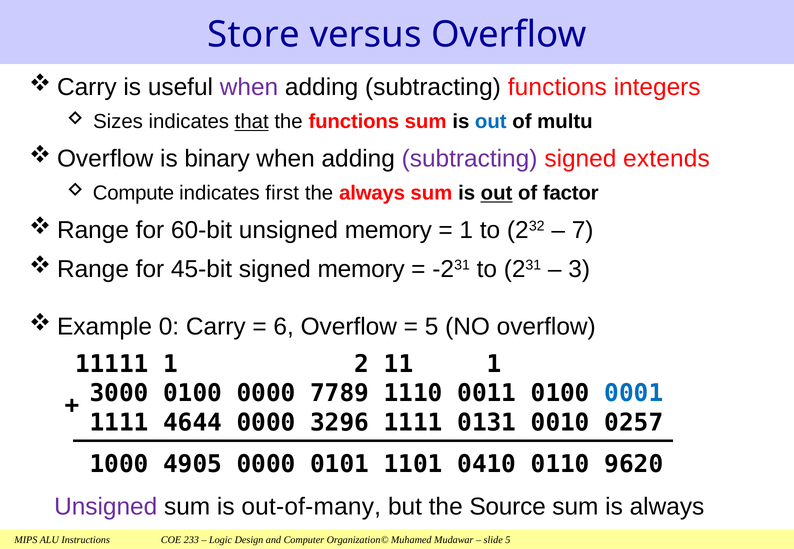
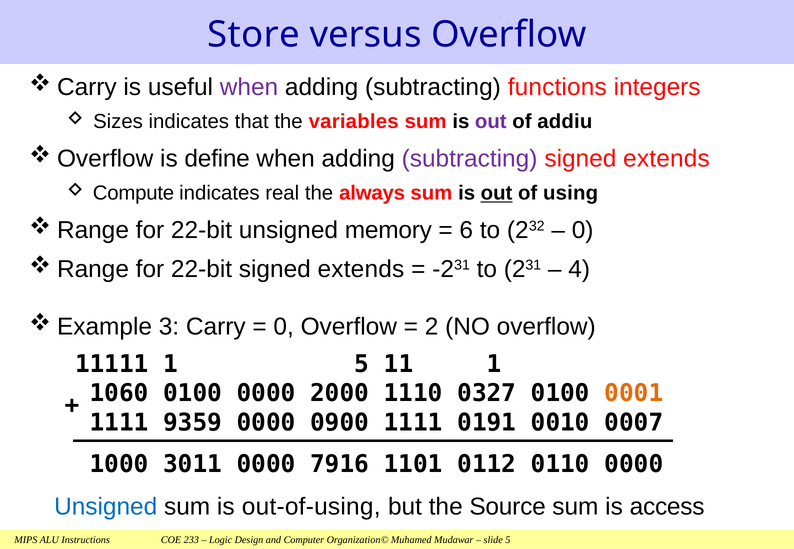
that underline: present -> none
the functions: functions -> variables
out at (491, 122) colour: blue -> purple
multu: multu -> addiu
binary: binary -> define
first: first -> real
factor: factor -> using
60-bit at (202, 230): 60-bit -> 22-bit
1 at (466, 230): 1 -> 6
7 at (583, 230): 7 -> 0
45-bit at (202, 270): 45-bit -> 22-bit
memory at (361, 270): memory -> extends
3: 3 -> 4
0: 0 -> 3
6 at (284, 327): 6 -> 0
5 at (432, 327): 5 -> 2
1 2: 2 -> 5
3000: 3000 -> 1060
7789: 7789 -> 2000
0011: 0011 -> 0327
0001 colour: blue -> orange
4644: 4644 -> 9359
3296: 3296 -> 0900
0131: 0131 -> 0191
0257: 0257 -> 0007
4905: 4905 -> 3011
0101: 0101 -> 7916
0410: 0410 -> 0112
0110 9620: 9620 -> 0000
Unsigned at (106, 507) colour: purple -> blue
out-of-many: out-of-many -> out-of-using
is always: always -> access
